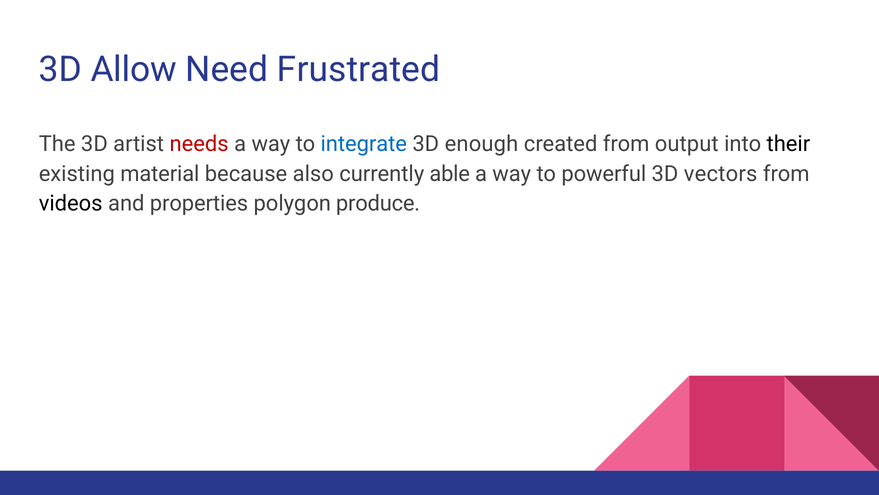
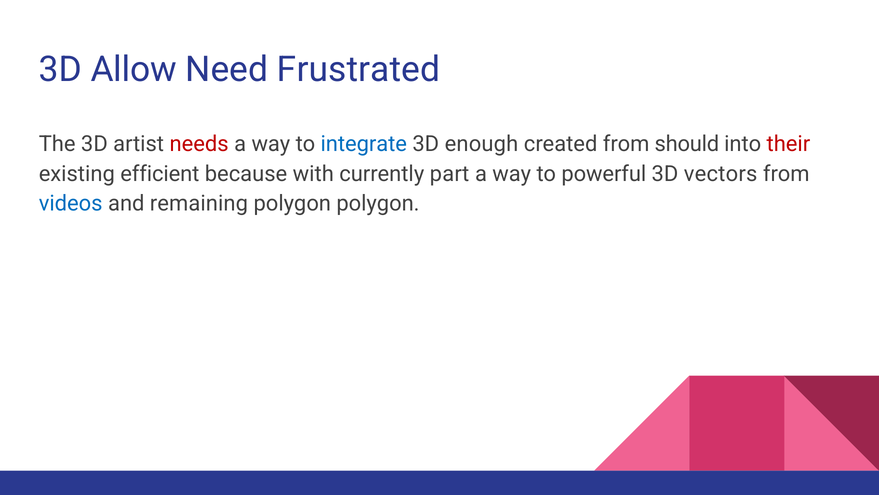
output: output -> should
their colour: black -> red
material: material -> efficient
also: also -> with
able: able -> part
videos colour: black -> blue
properties: properties -> remaining
polygon produce: produce -> polygon
